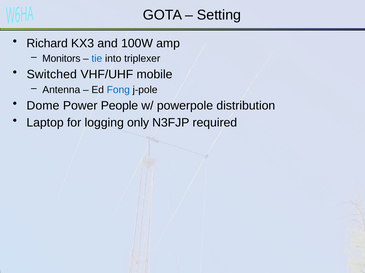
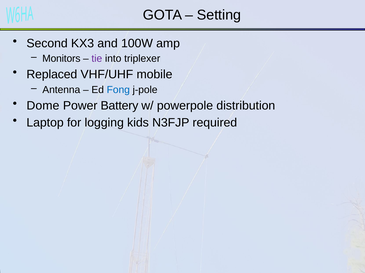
Richard: Richard -> Second
tie colour: blue -> purple
Switched: Switched -> Replaced
People: People -> Battery
only: only -> kids
